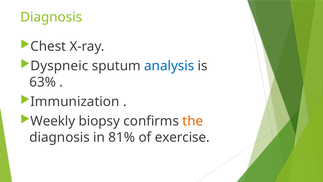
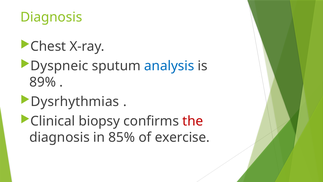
63%: 63% -> 89%
Immunization: Immunization -> Dysrhythmias
Weekly: Weekly -> Clinical
the colour: orange -> red
81%: 81% -> 85%
